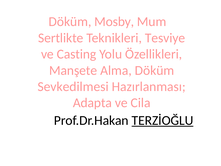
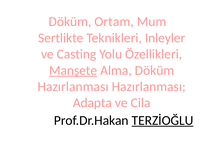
Mosby: Mosby -> Ortam
Tesviye: Tesviye -> Inleyler
Manşete underline: none -> present
Sevkedilmesi at (73, 86): Sevkedilmesi -> Hazırlanması
